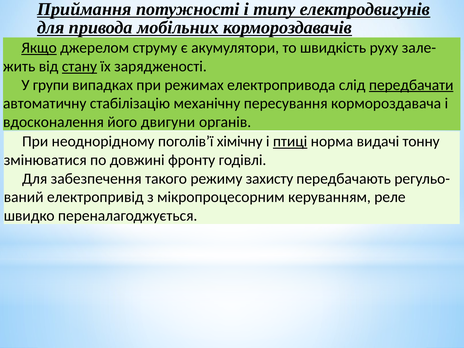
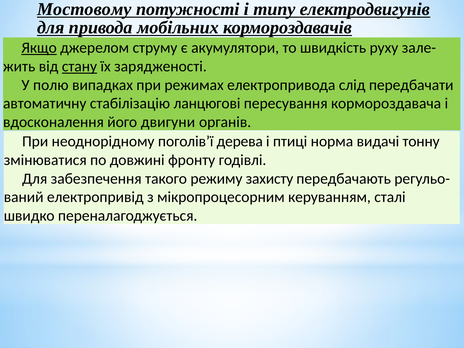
Приймання: Приймання -> Мостовому
групи: групи -> полю
передбачати underline: present -> none
механічну: механічну -> ланцюгові
хімічну: хімічну -> дерева
птиці underline: present -> none
реле: реле -> сталі
